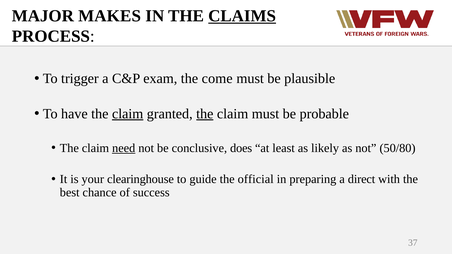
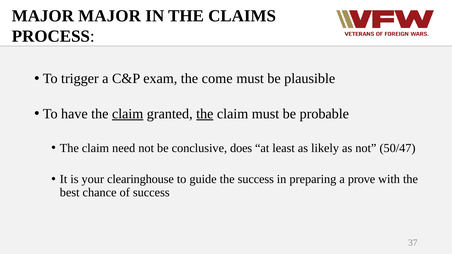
MAJOR MAKES: MAKES -> MAJOR
CLAIMS underline: present -> none
need underline: present -> none
50/80: 50/80 -> 50/47
the official: official -> success
direct: direct -> prove
